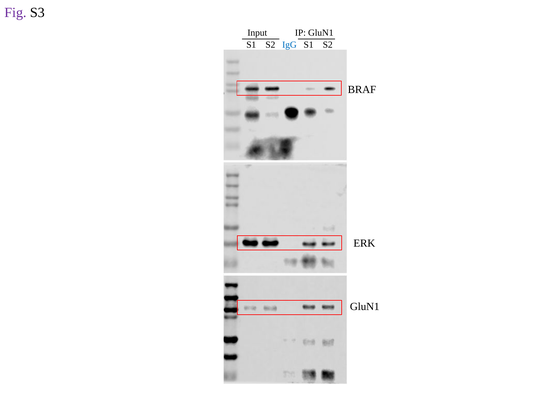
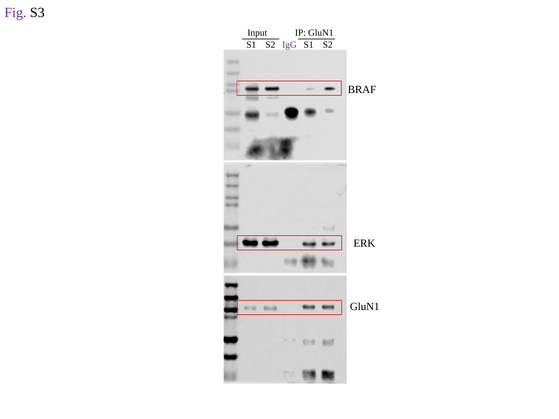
IgG colour: blue -> purple
